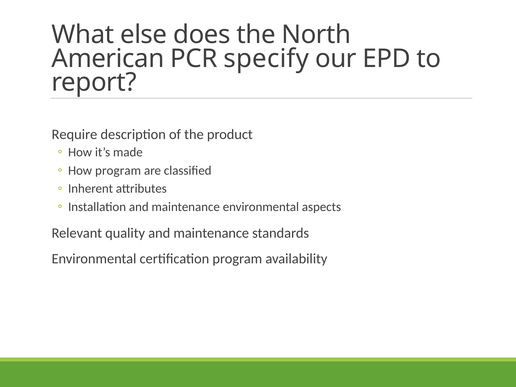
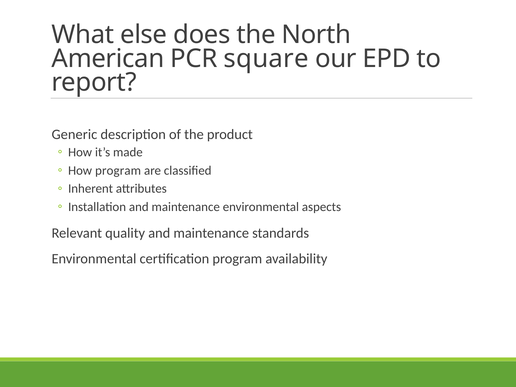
specify: specify -> square
Require: Require -> Generic
